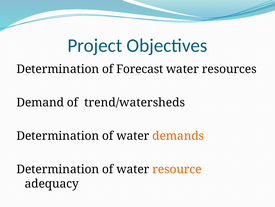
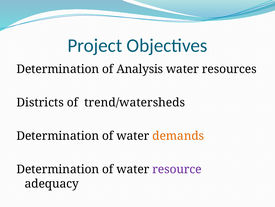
Forecast: Forecast -> Analysis
Demand: Demand -> Districts
resource colour: orange -> purple
